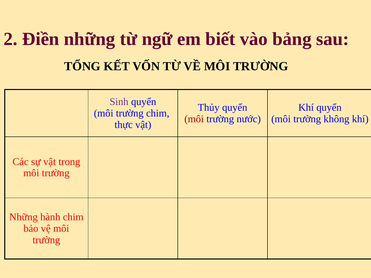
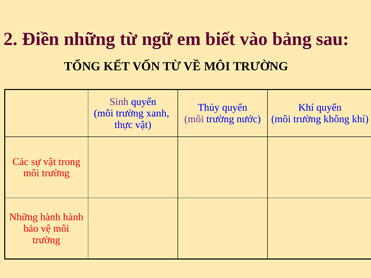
trường chim: chim -> xanh
môi at (194, 119) colour: red -> purple
hành chim: chim -> hành
